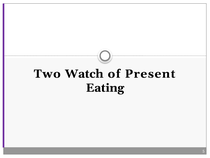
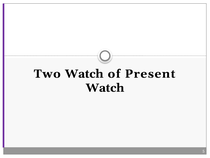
Eating at (105, 88): Eating -> Watch
